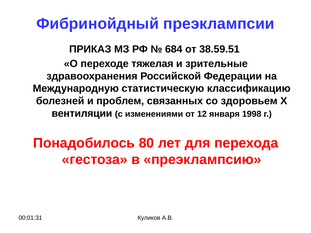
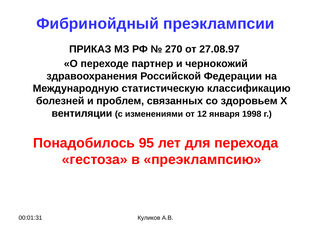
684: 684 -> 270
38.59.51: 38.59.51 -> 27.08.97
тяжелая: тяжелая -> партнер
зрительные: зрительные -> чернокожий
80: 80 -> 95
